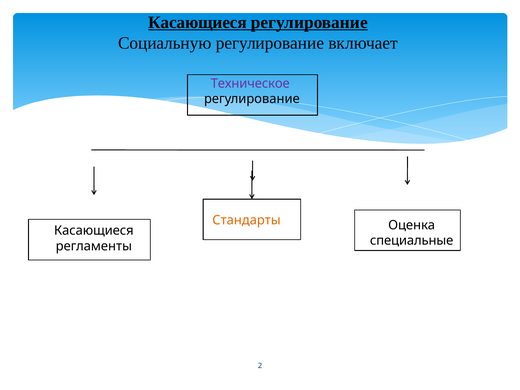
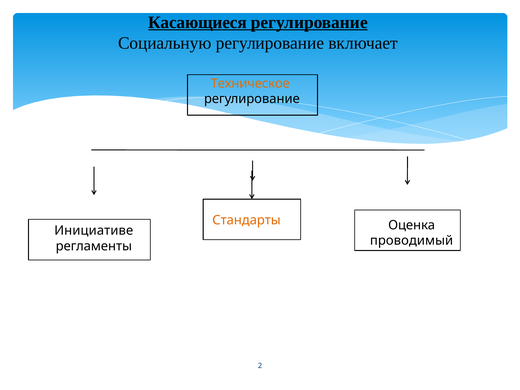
Техническое colour: purple -> orange
Касающиеся at (94, 231): Касающиеся -> Инициативе
специальные: специальные -> проводимый
